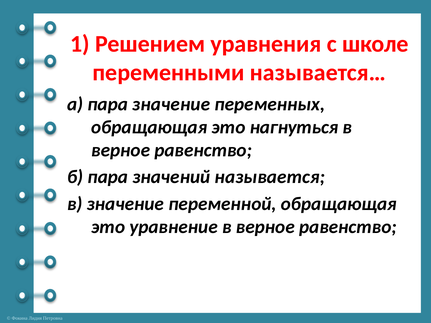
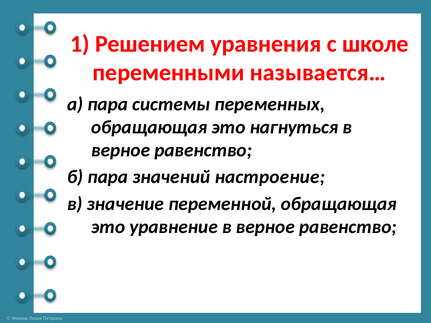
пара значение: значение -> системы
называется: называется -> настроение
